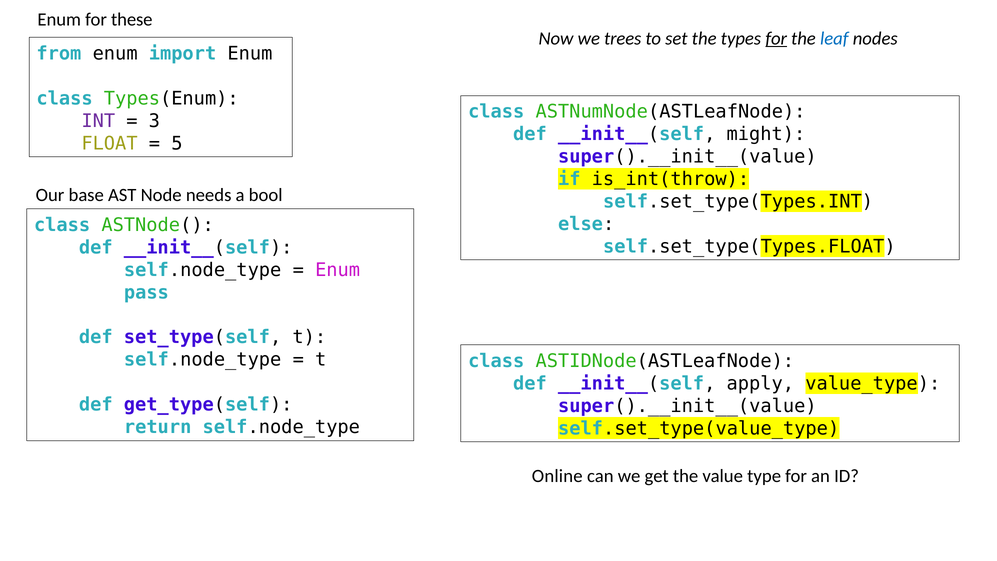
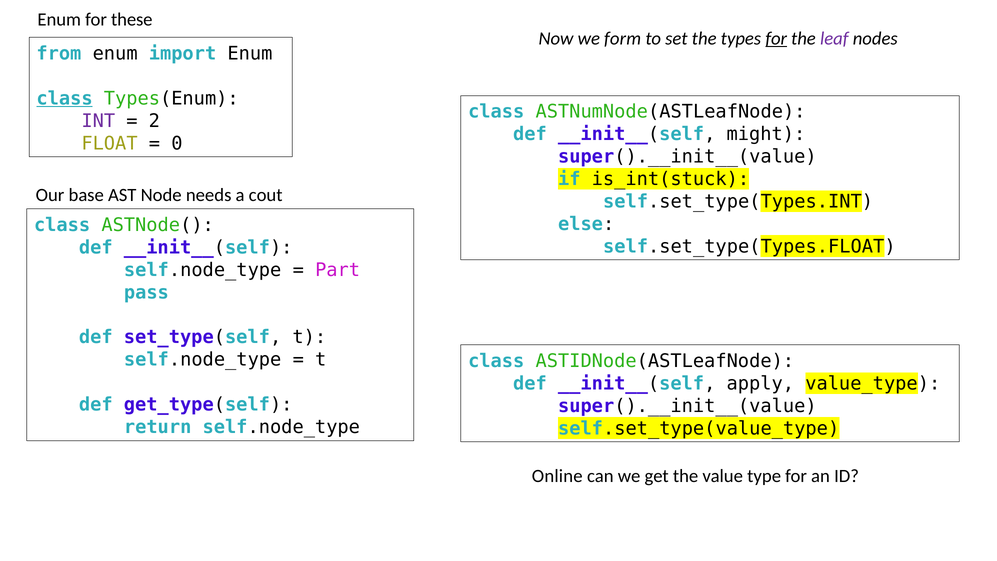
trees: trees -> form
leaf colour: blue -> purple
class at (65, 98) underline: none -> present
3: 3 -> 2
5: 5 -> 0
is_int(throw: is_int(throw -> is_int(stuck
bool: bool -> cout
Enum at (338, 270): Enum -> Part
